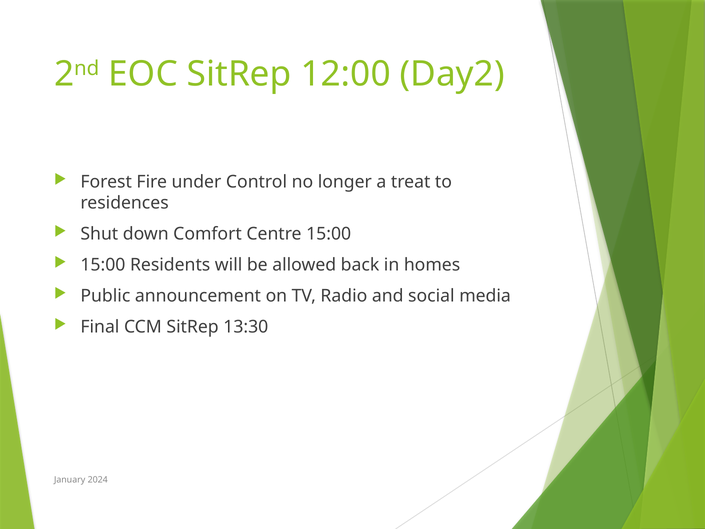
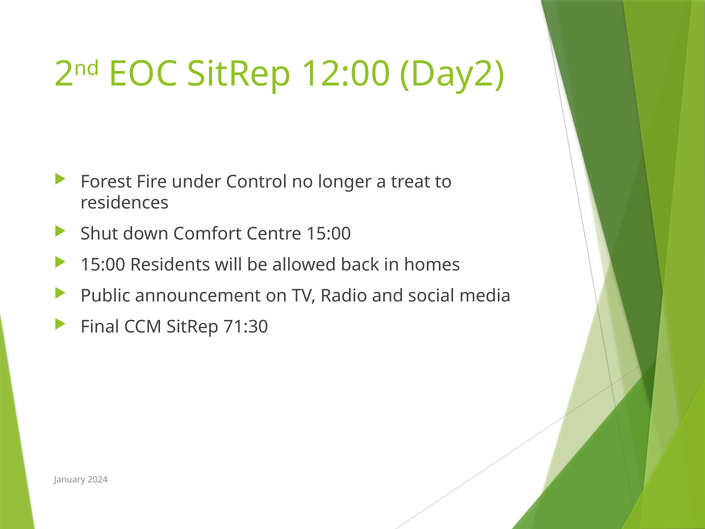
13:30: 13:30 -> 71:30
